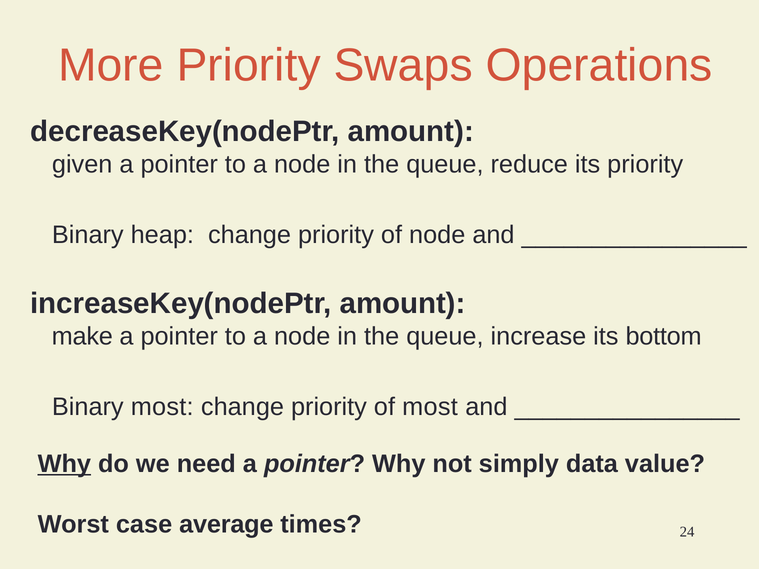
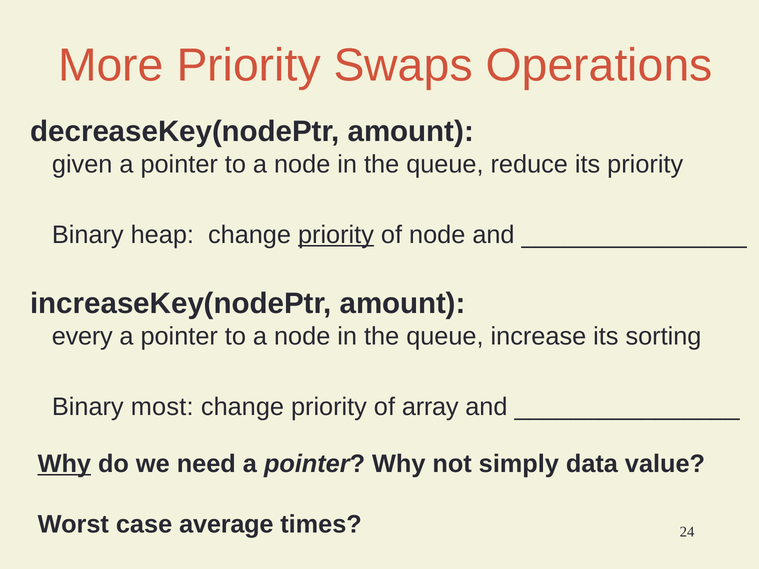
priority at (336, 235) underline: none -> present
make: make -> every
bottom: bottom -> sorting
of most: most -> array
